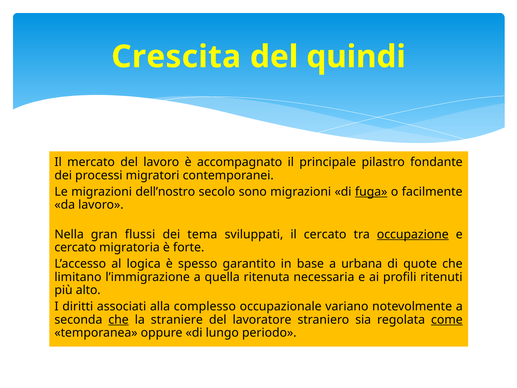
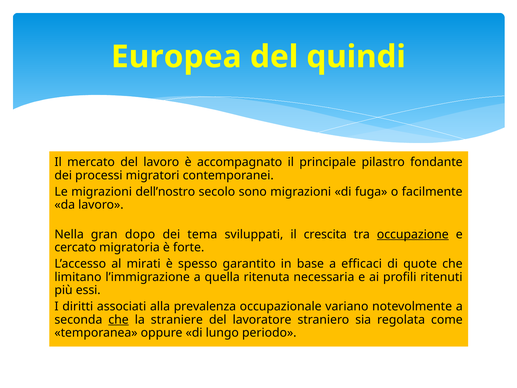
Crescita: Crescita -> Europea
fuga underline: present -> none
flussi: flussi -> dopo
il cercato: cercato -> crescita
logica: logica -> mirati
urbana: urbana -> efficaci
alto: alto -> essi
complesso: complesso -> prevalenza
come underline: present -> none
